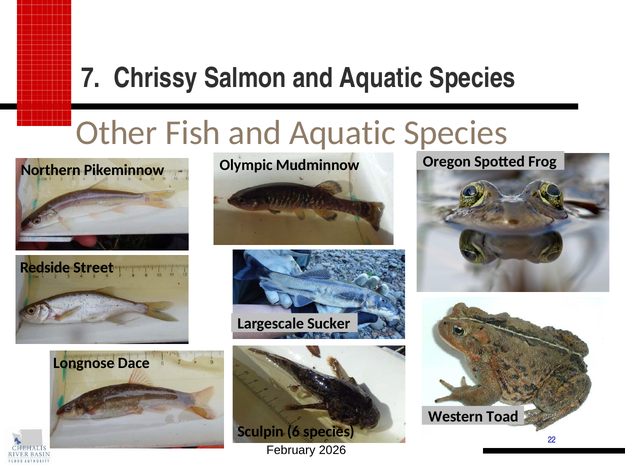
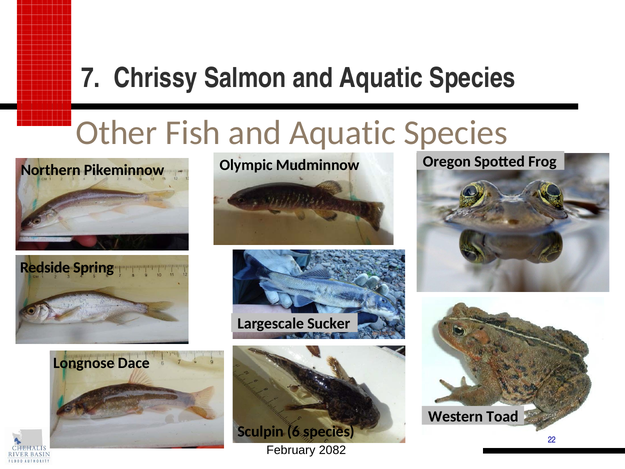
Street: Street -> Spring
2026: 2026 -> 2082
